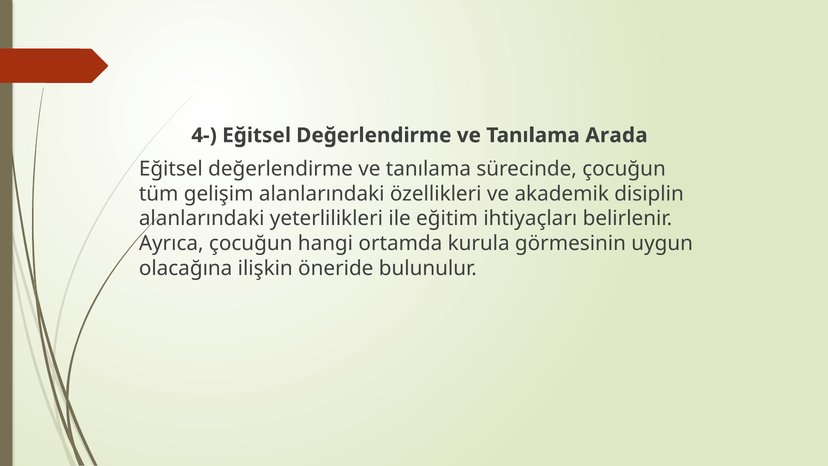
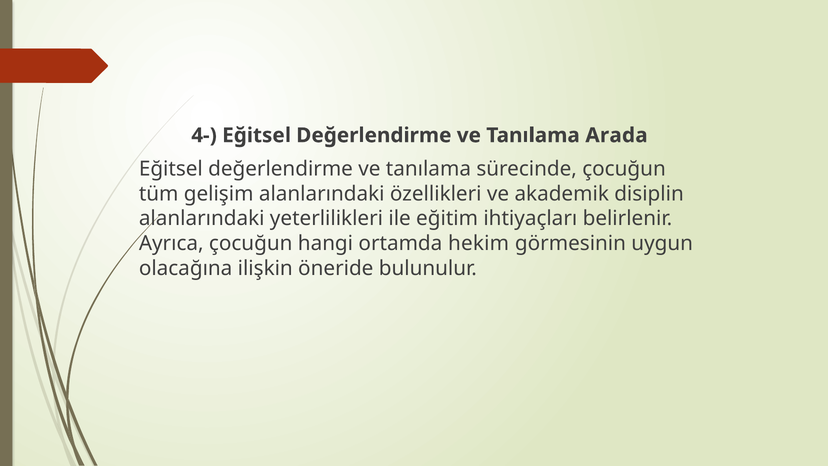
kurula: kurula -> hekim
